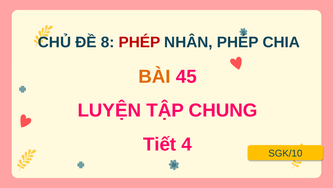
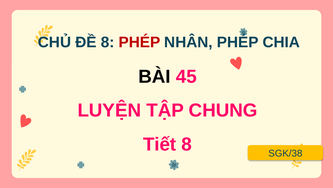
BÀI colour: orange -> black
Tiết 4: 4 -> 8
SGK/10: SGK/10 -> SGK/38
